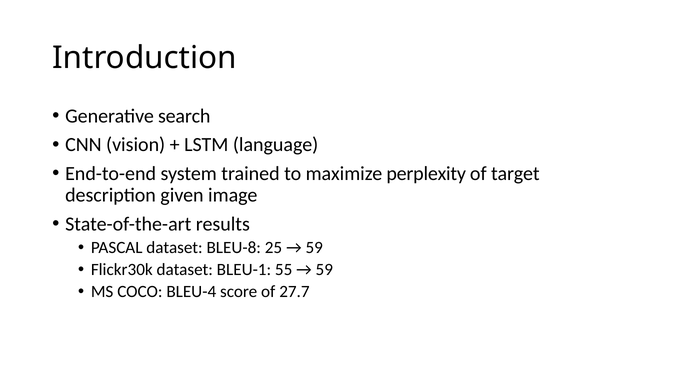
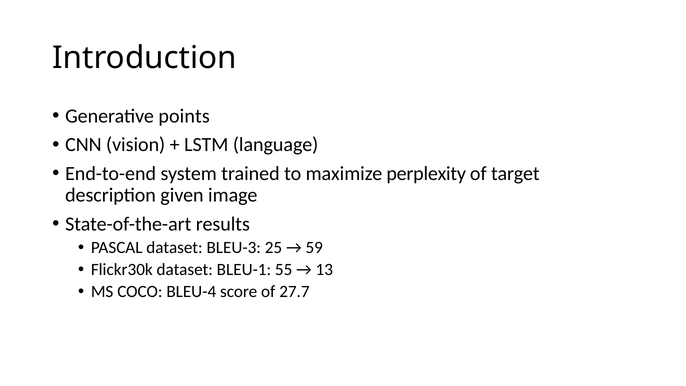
search: search -> points
BLEU-8: BLEU-8 -> BLEU-3
59 at (324, 270): 59 -> 13
